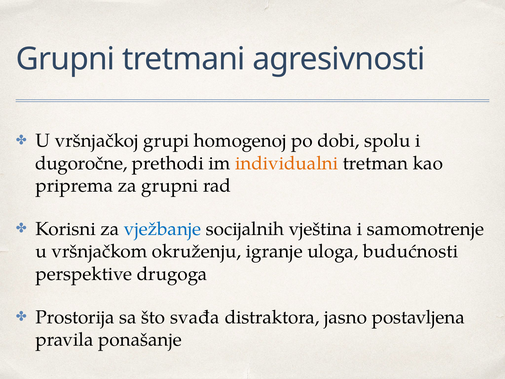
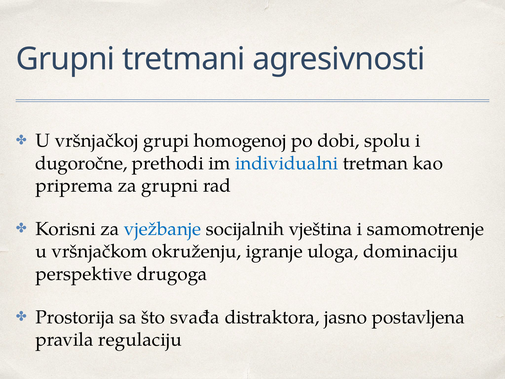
individualni colour: orange -> blue
budućnosti: budućnosti -> dominaciju
ponašanje: ponašanje -> regulaciju
